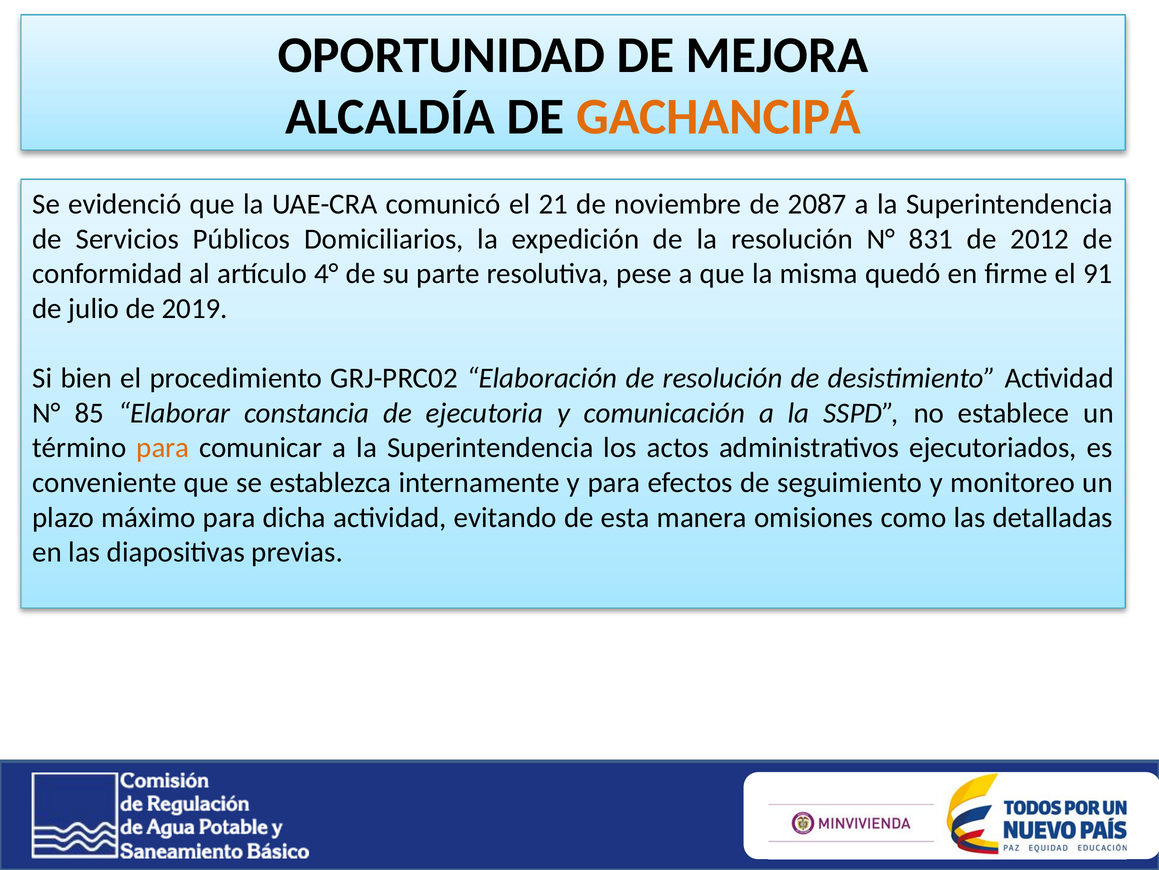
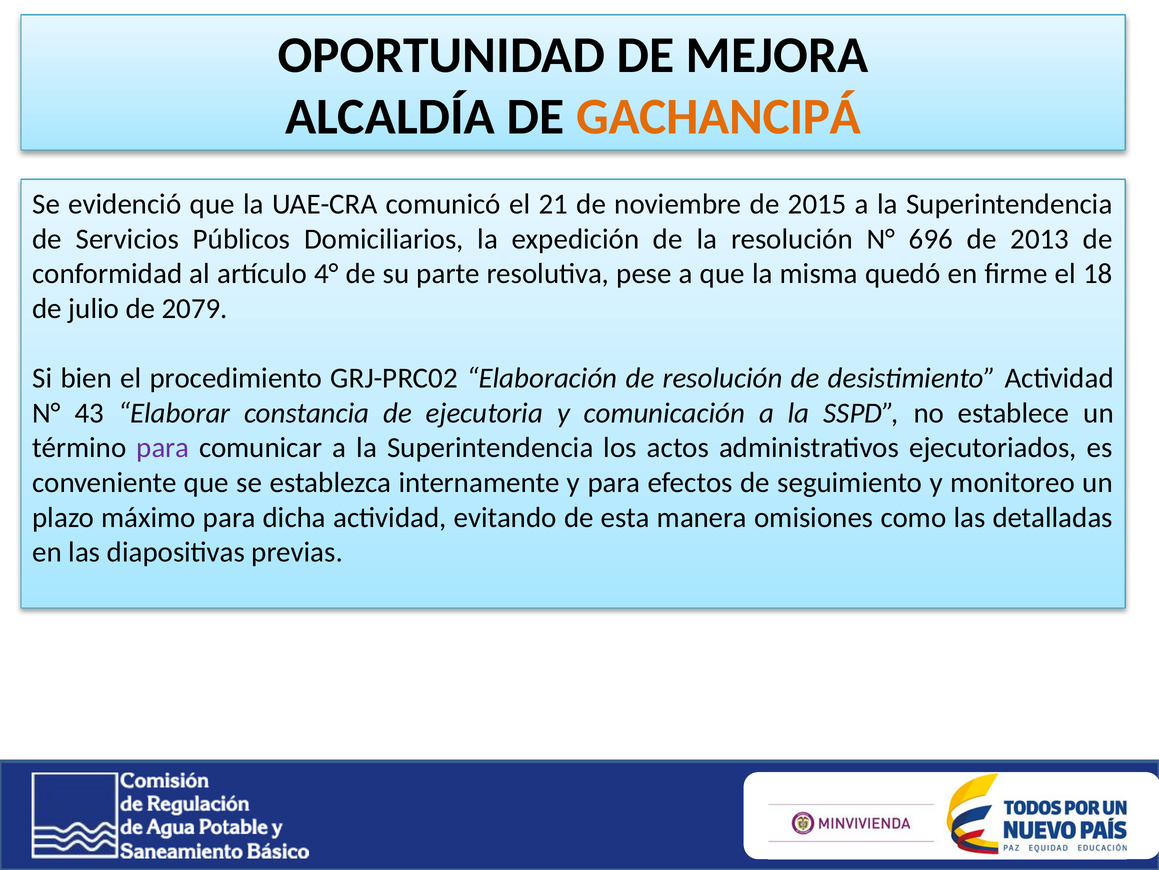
2087: 2087 -> 2015
831: 831 -> 696
2012: 2012 -> 2013
91: 91 -> 18
2019: 2019 -> 2079
85: 85 -> 43
para at (163, 448) colour: orange -> purple
